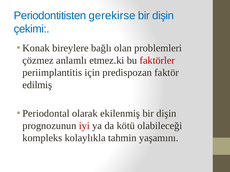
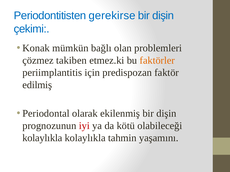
bireylere: bireylere -> mümkün
anlamlı: anlamlı -> takiben
faktörler colour: red -> orange
kompleks at (42, 138): kompleks -> kolaylıkla
